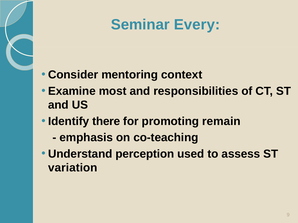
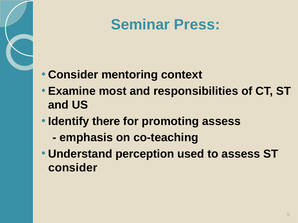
Every: Every -> Press
promoting remain: remain -> assess
variation at (73, 168): variation -> consider
